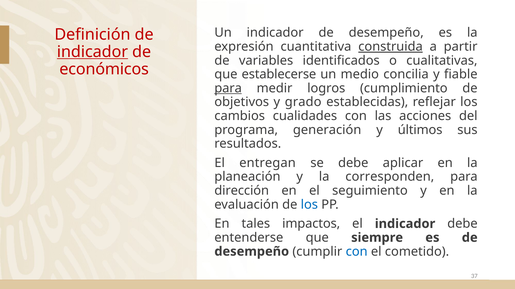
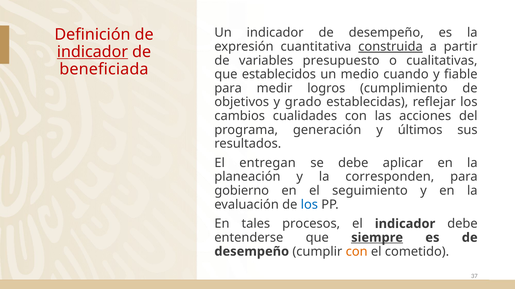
identificados: identificados -> presupuesto
económicos: económicos -> beneficiada
establecerse: establecerse -> establecidos
concilia: concilia -> cuando
para at (228, 88) underline: present -> none
dirección: dirección -> gobierno
impactos: impactos -> procesos
siempre underline: none -> present
con at (357, 252) colour: blue -> orange
